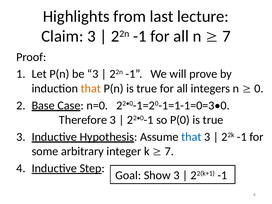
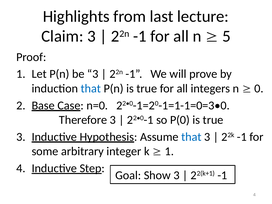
7 at (226, 36): 7 -> 5
that at (91, 89) colour: orange -> blue
7 at (169, 151): 7 -> 1
